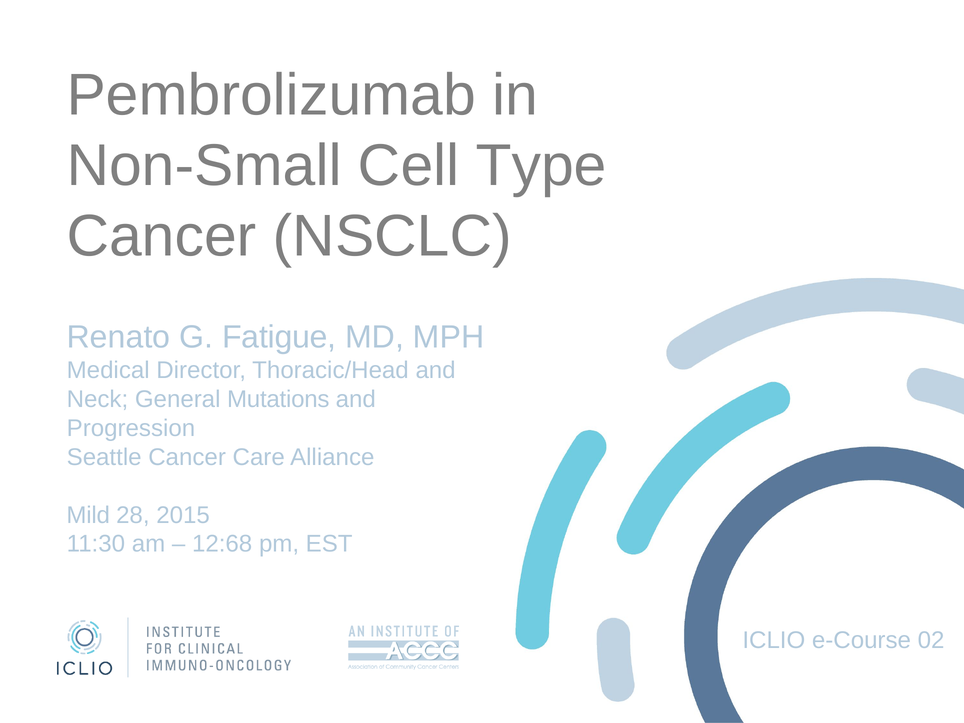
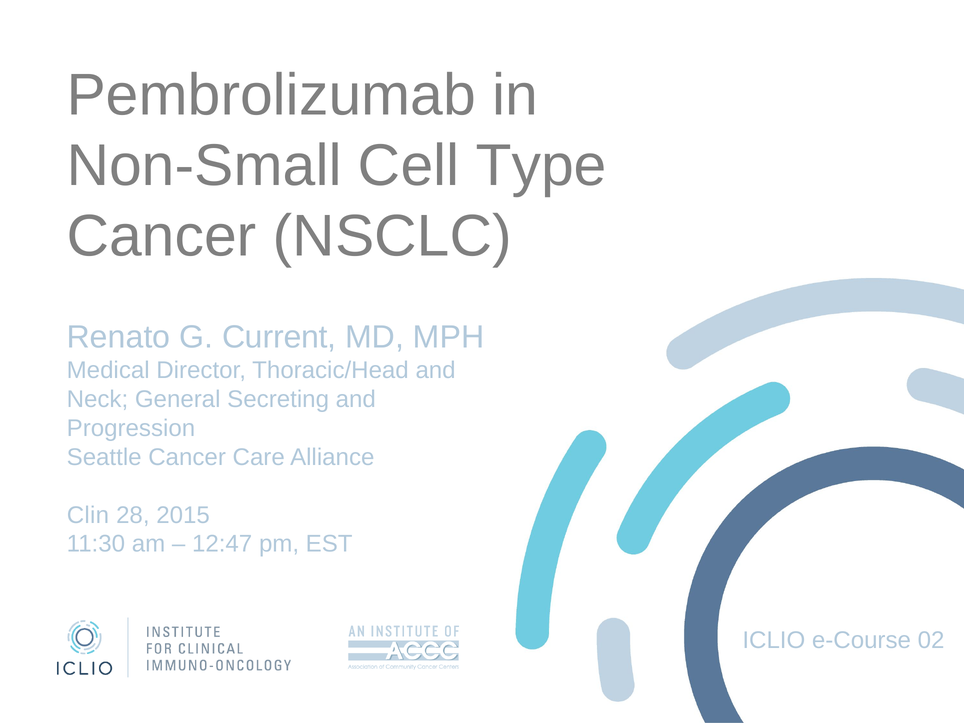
Fatigue: Fatigue -> Current
Mutations: Mutations -> Secreting
Mild: Mild -> Clin
12:68: 12:68 -> 12:47
